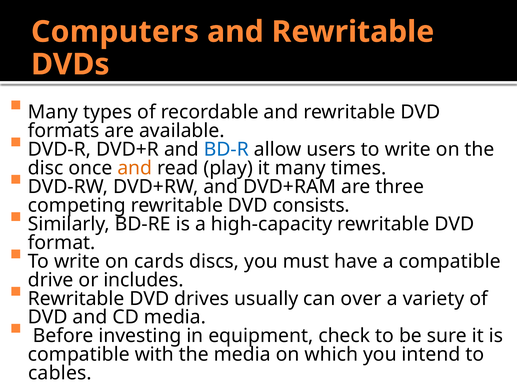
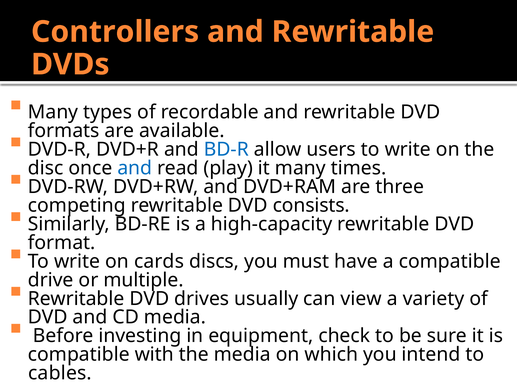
Computers: Computers -> Controllers
and at (135, 168) colour: orange -> blue
includes: includes -> multiple
over: over -> view
